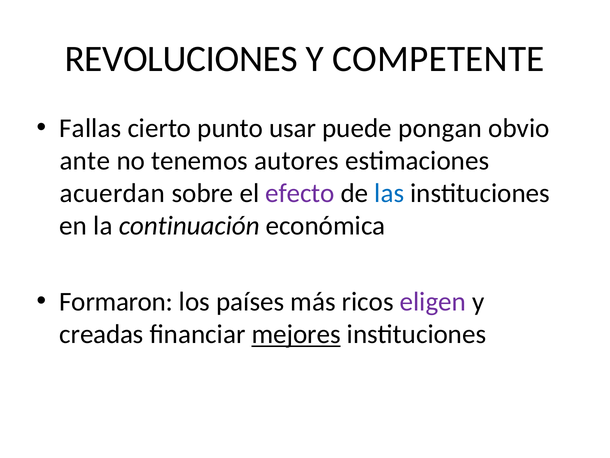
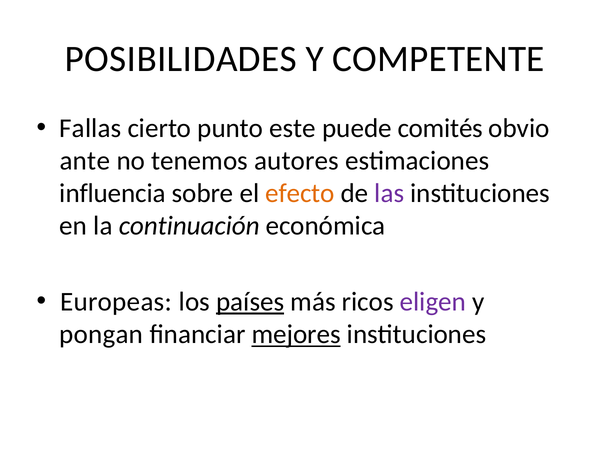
REVOLUCIONES: REVOLUCIONES -> POSIBILIDADES
usar: usar -> este
pongan: pongan -> comités
acuerdan: acuerdan -> influencia
efecto colour: purple -> orange
las colour: blue -> purple
Formaron: Formaron -> Europeas
países underline: none -> present
creadas: creadas -> pongan
